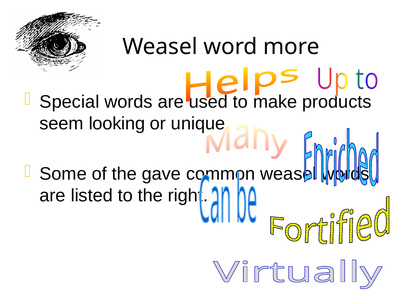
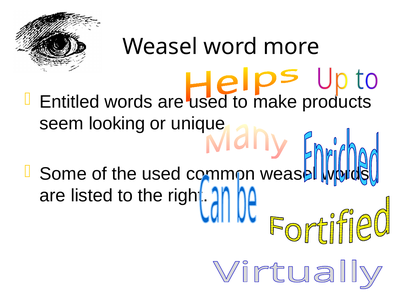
Special: Special -> Entitled
the gave: gave -> used
